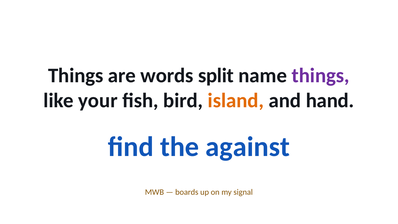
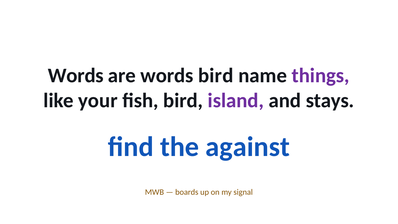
Things at (76, 76): Things -> Words
words split: split -> bird
island colour: orange -> purple
hand: hand -> stays
